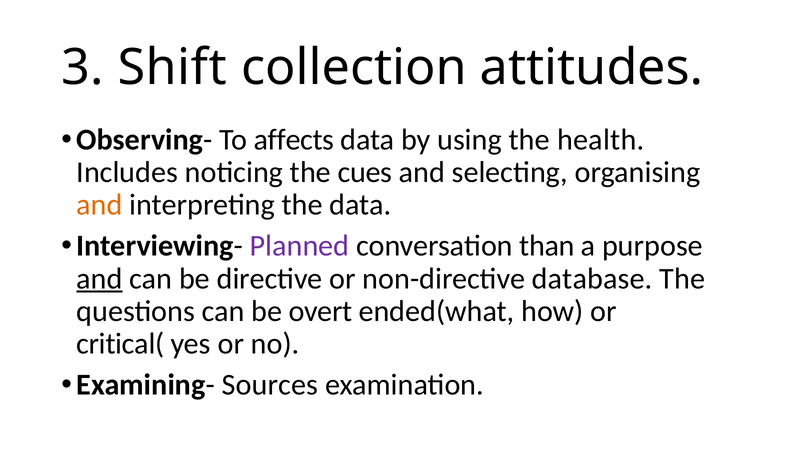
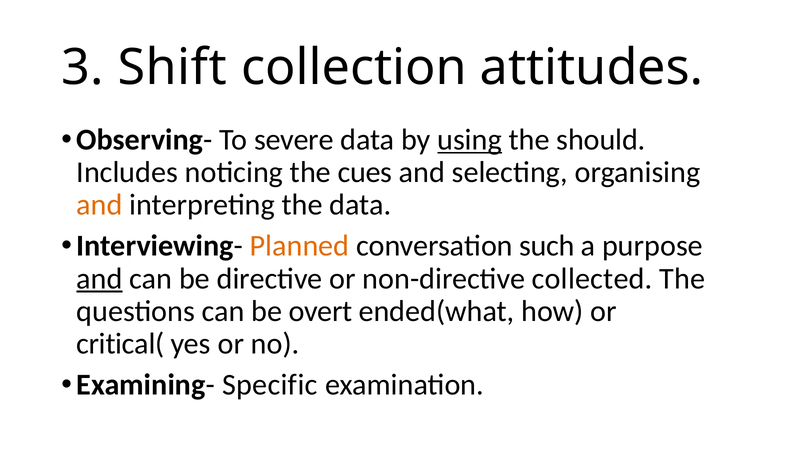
affects: affects -> severe
using underline: none -> present
health: health -> should
Planned colour: purple -> orange
than: than -> such
database: database -> collected
Sources: Sources -> Specific
